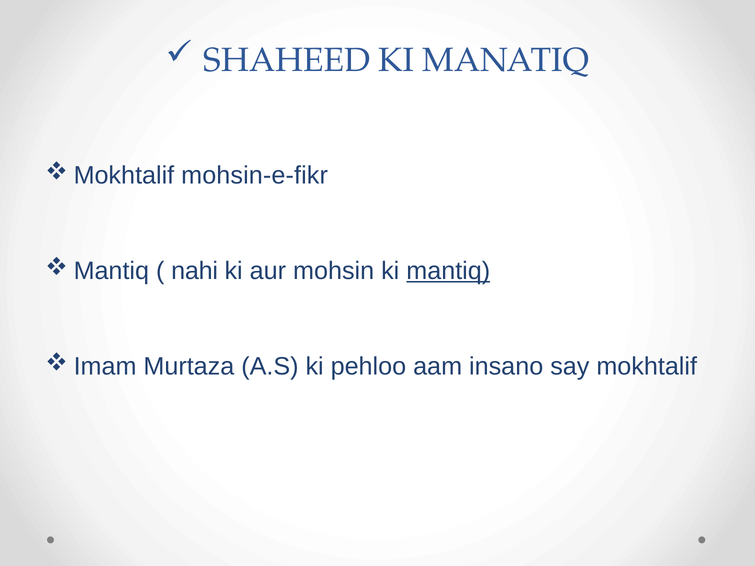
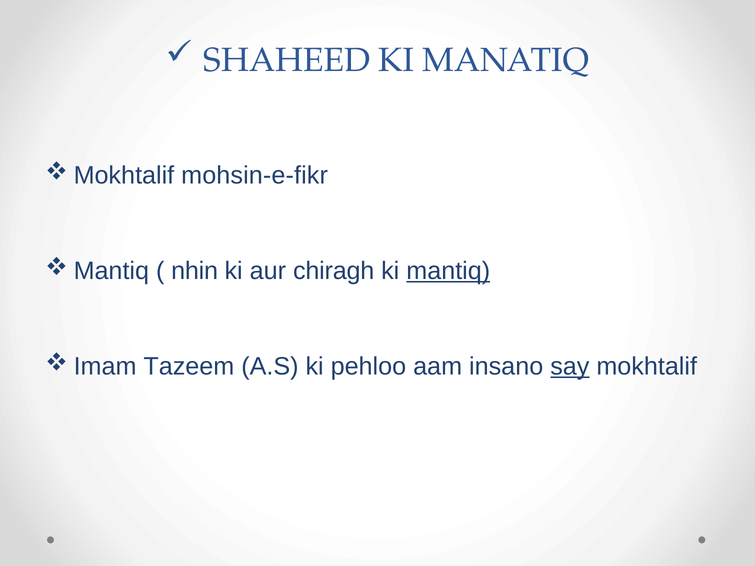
nahi: nahi -> nhin
mohsin: mohsin -> chiragh
Murtaza: Murtaza -> Tazeem
say underline: none -> present
